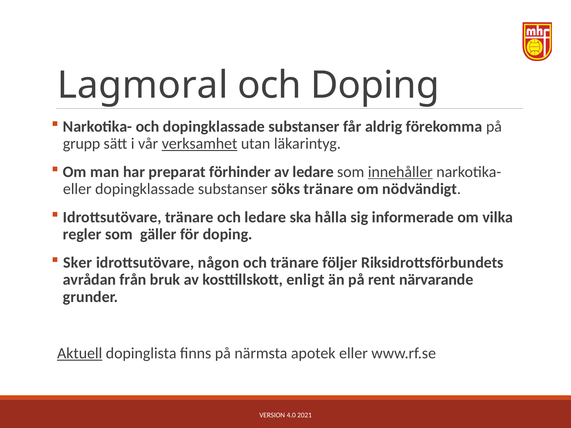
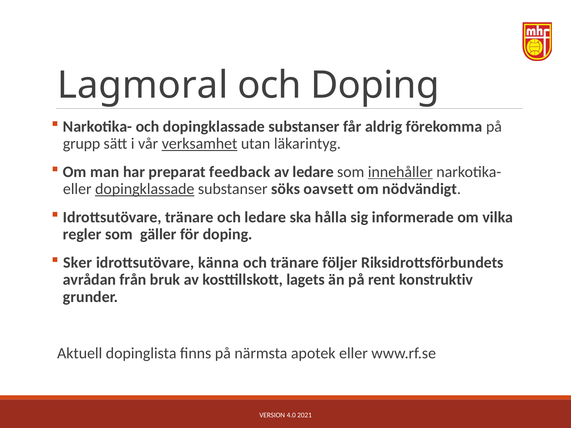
förhinder: förhinder -> feedback
dopingklassade at (145, 189) underline: none -> present
söks tränare: tränare -> oavsett
någon: någon -> känna
enligt: enligt -> lagets
närvarande: närvarande -> konstruktiv
Aktuell underline: present -> none
